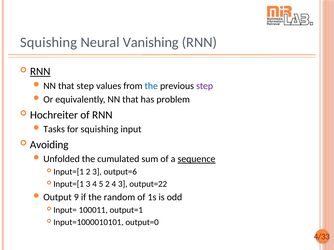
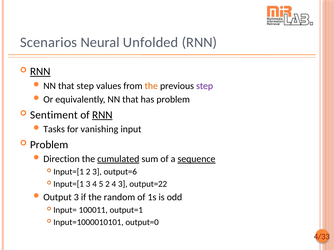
Squishing at (49, 42): Squishing -> Scenarios
Vanishing: Vanishing -> Unfolded
the at (151, 86) colour: blue -> orange
Hochreiter: Hochreiter -> Sentiment
RNN at (102, 115) underline: none -> present
for squishing: squishing -> vanishing
Avoiding at (49, 145): Avoiding -> Problem
Unfolded: Unfolded -> Direction
cumulated underline: none -> present
Output 9: 9 -> 3
